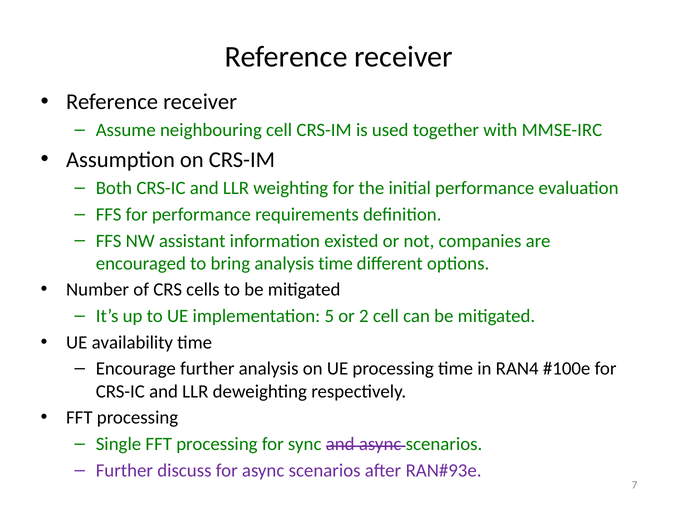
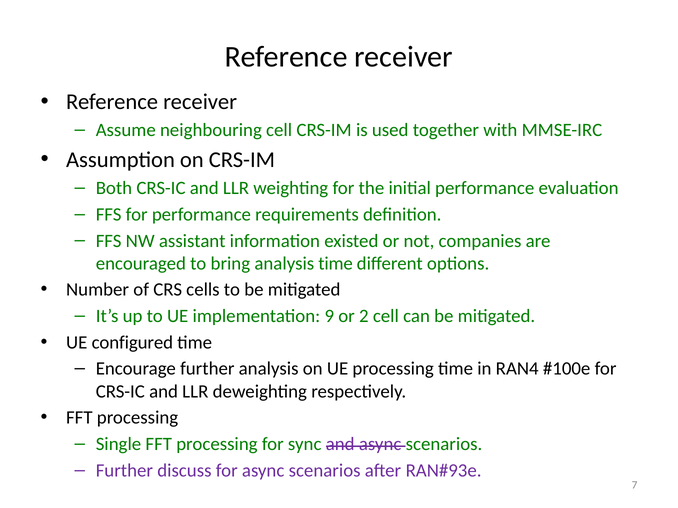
5: 5 -> 9
availability: availability -> configured
